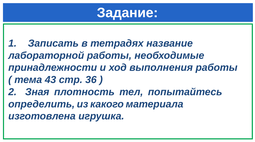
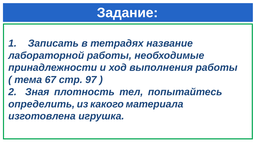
43: 43 -> 67
36: 36 -> 97
